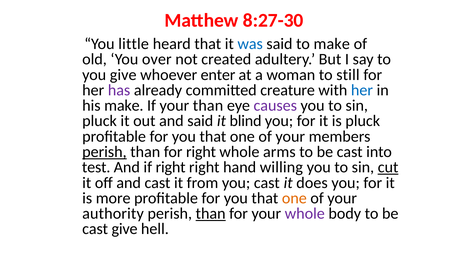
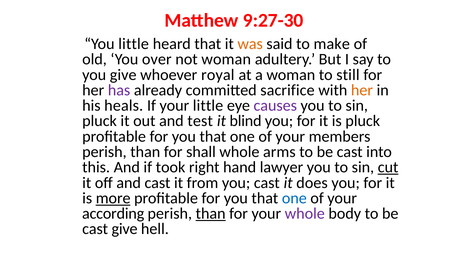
8:27-30: 8:27-30 -> 9:27-30
was colour: blue -> orange
not created: created -> woman
enter: enter -> royal
creature: creature -> sacrifice
her at (362, 90) colour: blue -> orange
his make: make -> heals
your than: than -> little
and said: said -> test
perish at (104, 152) underline: present -> none
for right: right -> shall
test: test -> this
if right: right -> took
willing: willing -> lawyer
more underline: none -> present
one at (294, 198) colour: orange -> blue
authority: authority -> according
